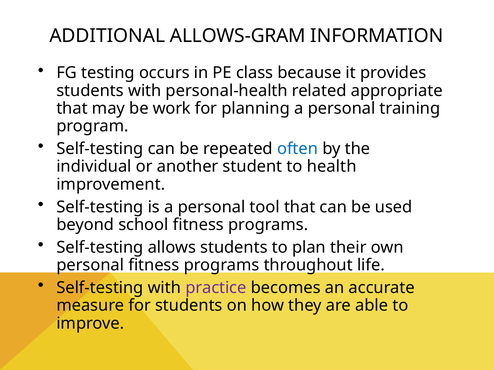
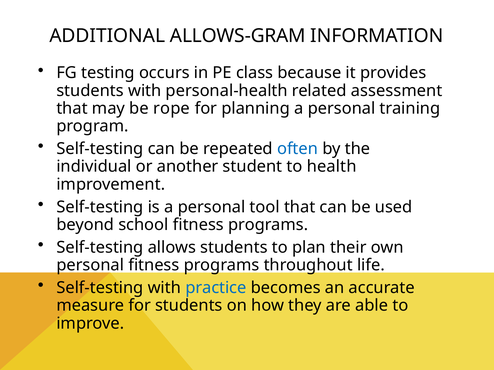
appropriate: appropriate -> assessment
work: work -> rope
practice colour: purple -> blue
